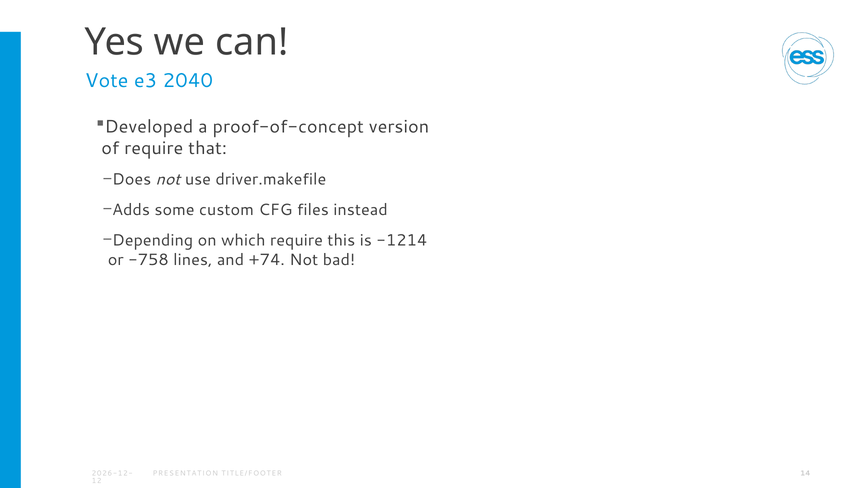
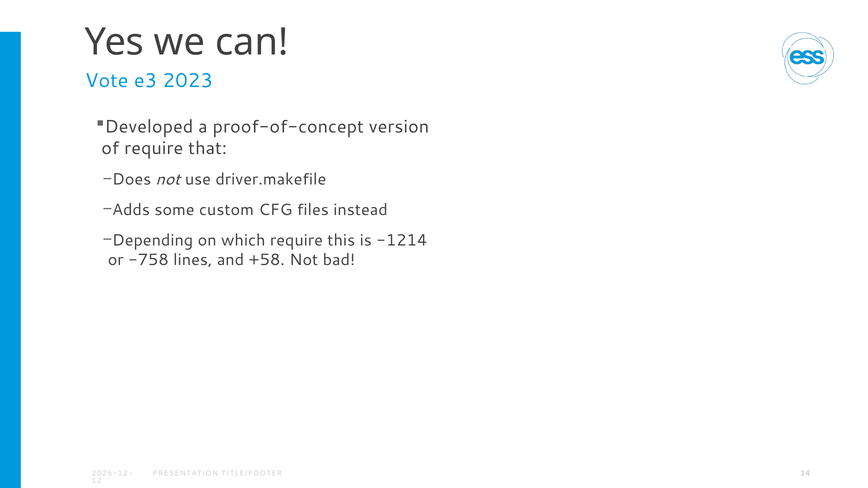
2040: 2040 -> 2023
+74: +74 -> +58
